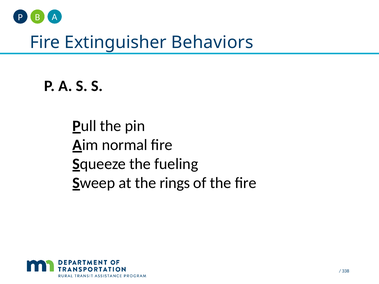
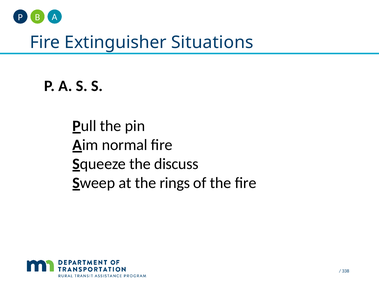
Behaviors: Behaviors -> Situations
fueling: fueling -> discuss
